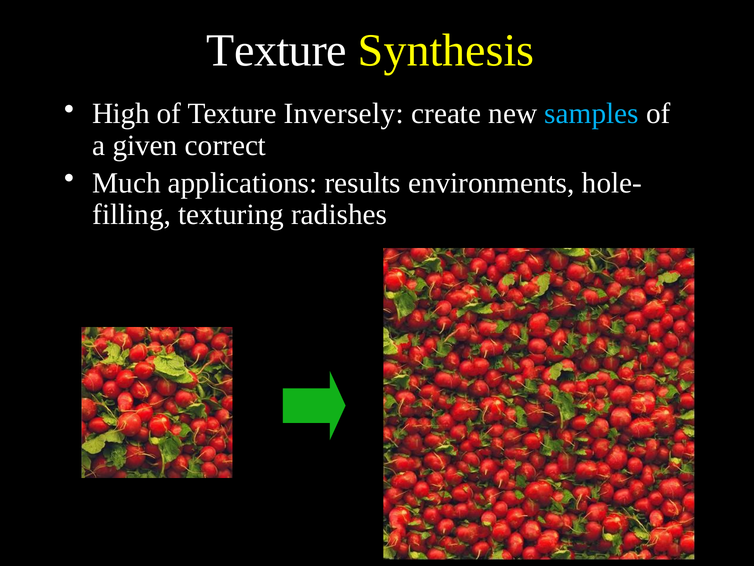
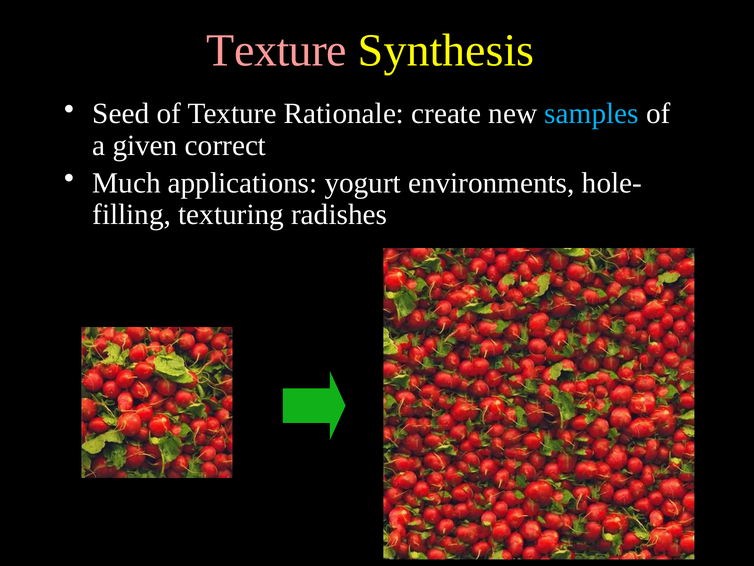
Texture at (277, 50) colour: white -> pink
High: High -> Seed
Inversely: Inversely -> Rationale
results: results -> yogurt
